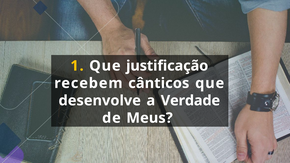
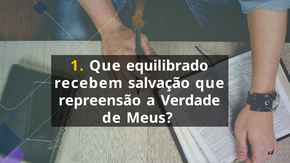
justificação: justificação -> equilibrado
cânticos: cânticos -> salvação
desenvolve: desenvolve -> repreensão
